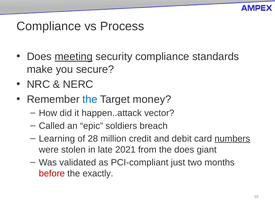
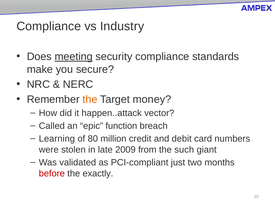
Process: Process -> Industry
the at (90, 99) colour: blue -> orange
soldiers: soldiers -> function
28: 28 -> 80
numbers underline: present -> none
2021: 2021 -> 2009
the does: does -> such
